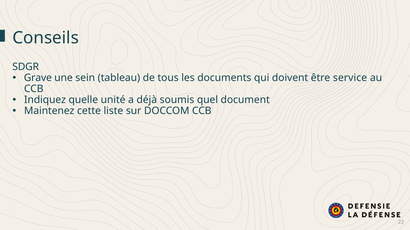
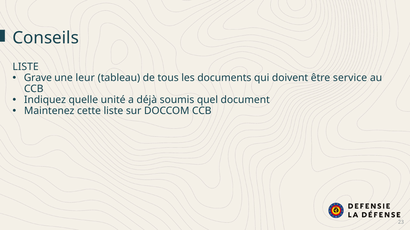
SDGR at (26, 67): SDGR -> LISTE
sein: sein -> leur
